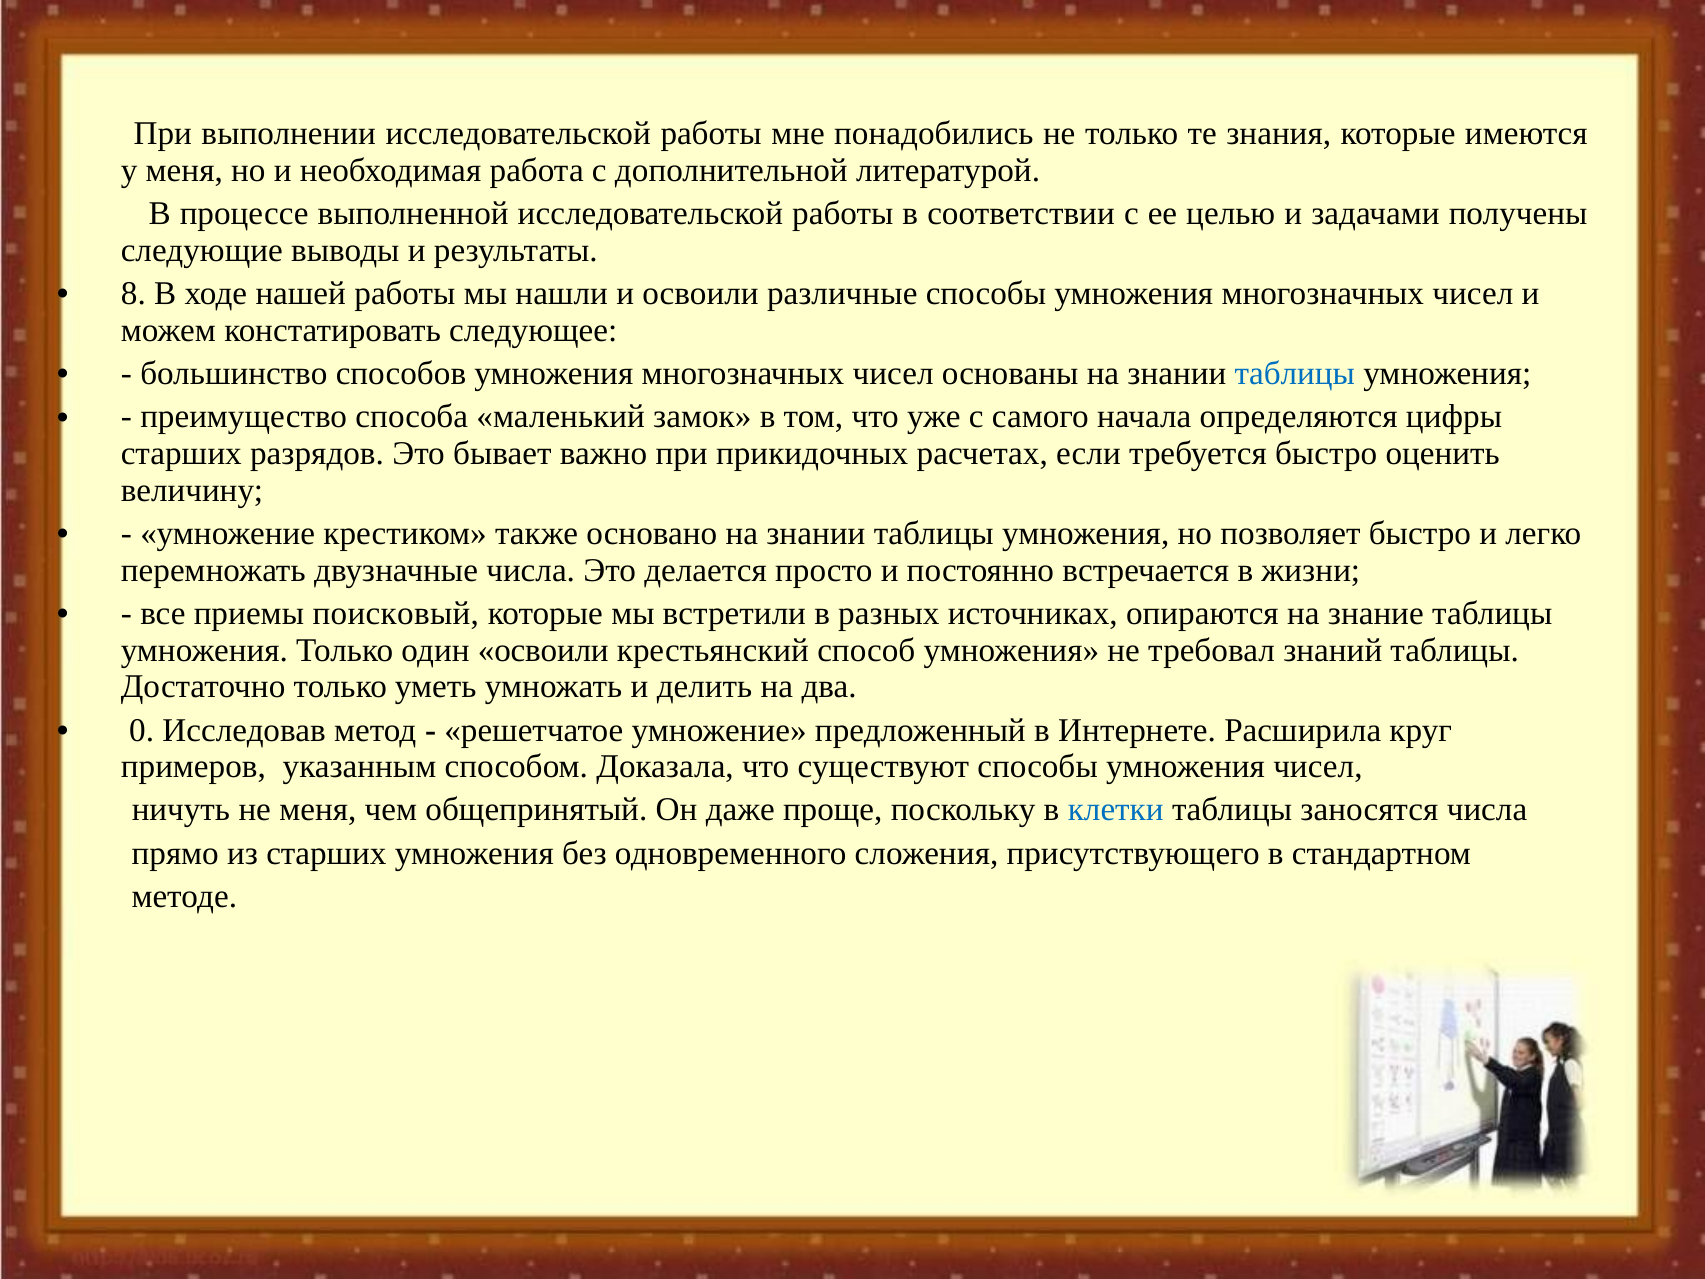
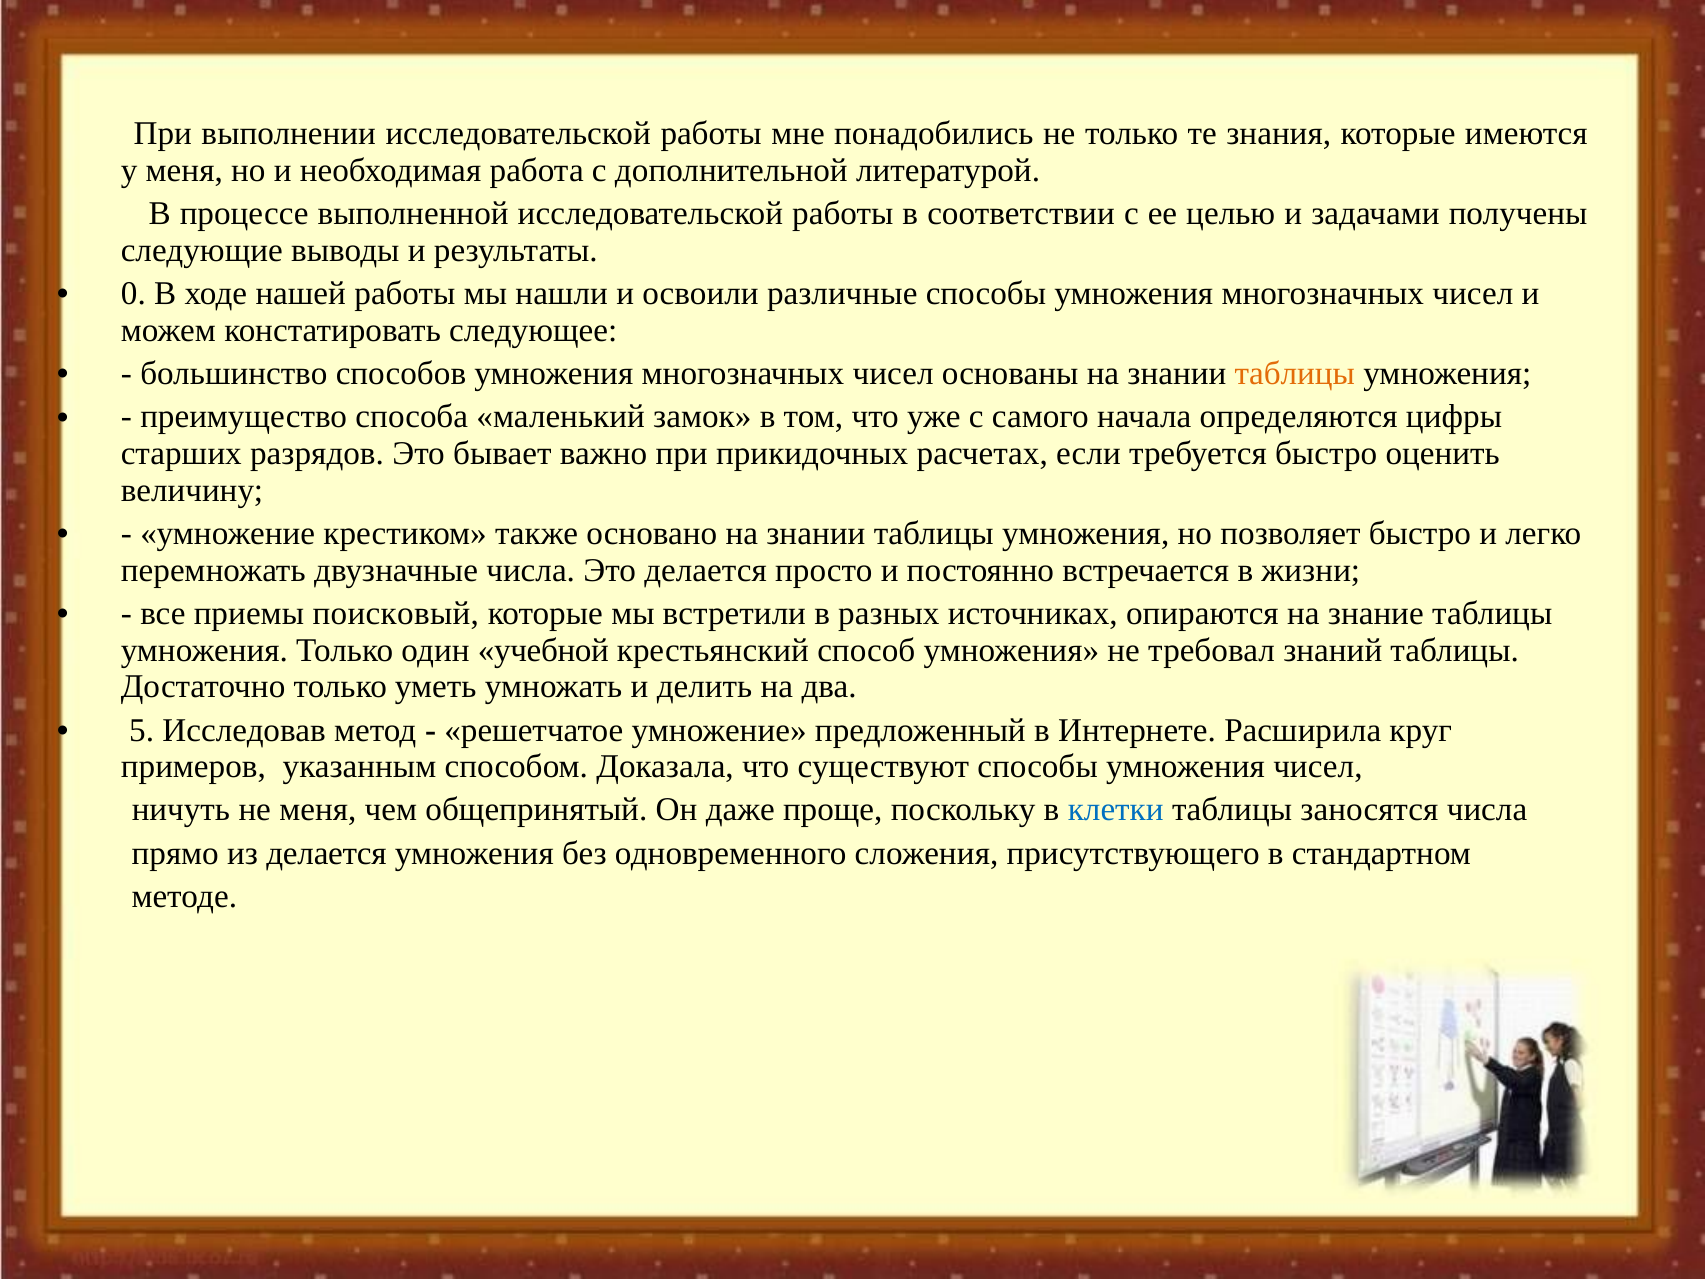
8: 8 -> 0
таблицы at (1295, 373) colour: blue -> orange
один освоили: освоили -> учебной
0: 0 -> 5
из старших: старших -> делается
